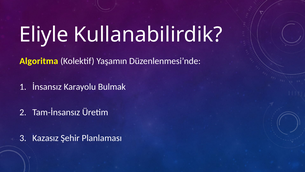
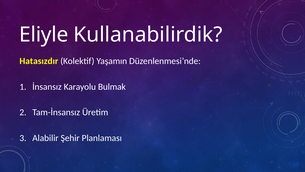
Algoritma: Algoritma -> Hatasızdır
Kazasız: Kazasız -> Alabilir
